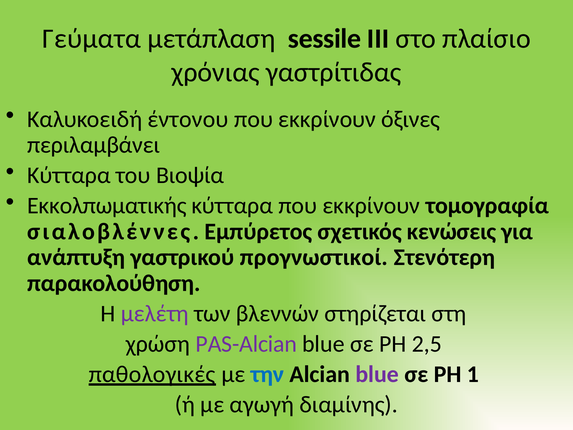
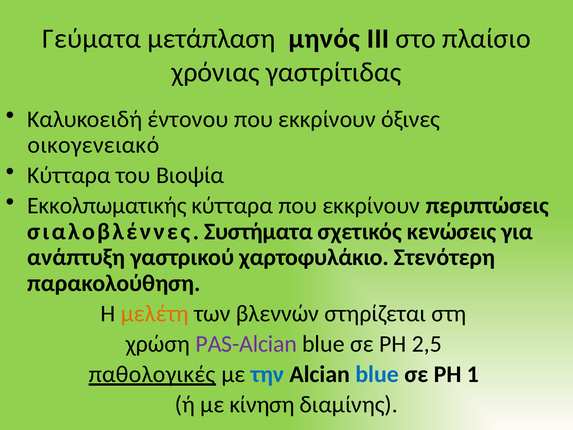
sessile: sessile -> μηνός
περιλαμβάνει: περιλαμβάνει -> οικογενειακό
τομογραφία: τομογραφία -> περιπτώσεις
Εμπύρετος: Εμπύρετος -> Συστήματα
προγνωστικοί: προγνωστικοί -> χαρτοφυλάκιο
μελέτη colour: purple -> orange
blue at (377, 374) colour: purple -> blue
αγωγή: αγωγή -> κίνηση
